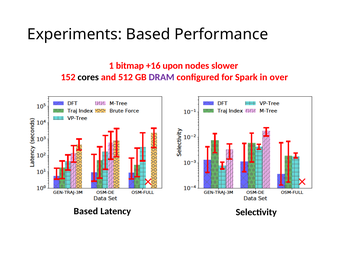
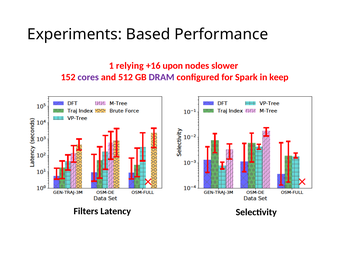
bitmap: bitmap -> relying
cores colour: black -> purple
over: over -> keep
Based at (86, 212): Based -> Filters
